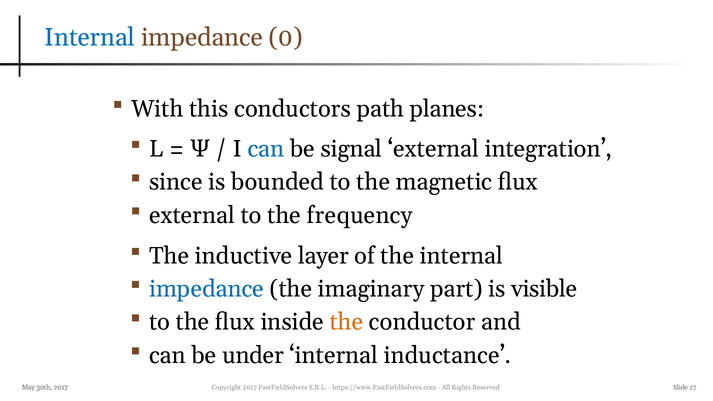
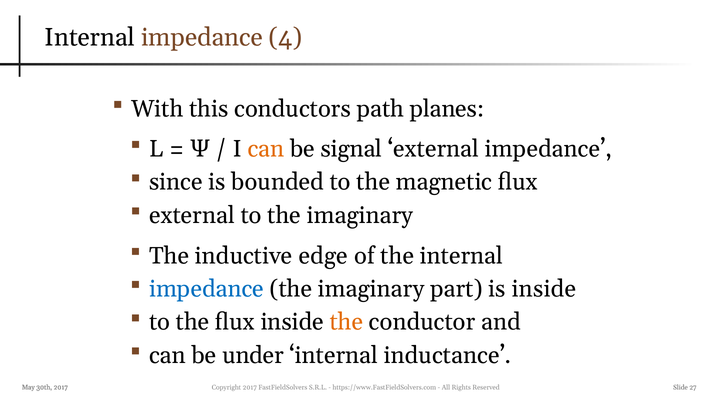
Internal at (90, 37) colour: blue -> black
0: 0 -> 4
can at (266, 149) colour: blue -> orange
external integration: integration -> impedance
to the frequency: frequency -> imaginary
layer: layer -> edge
is visible: visible -> inside
